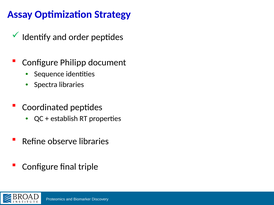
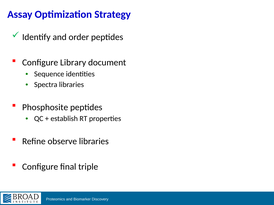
Philipp: Philipp -> Library
Coordinated: Coordinated -> Phosphosite
